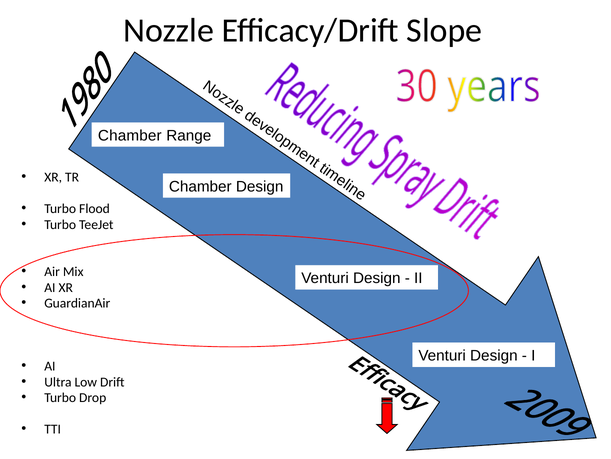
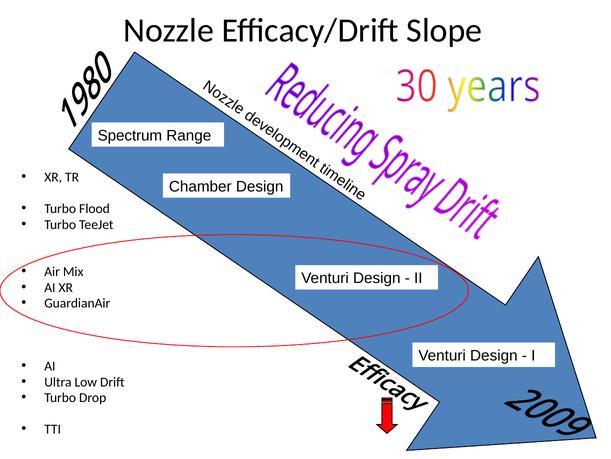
Chamber at (130, 135): Chamber -> Spectrum
